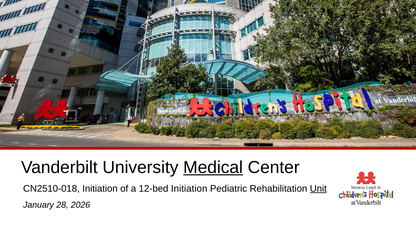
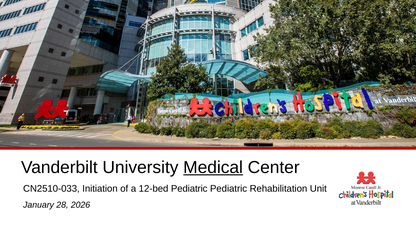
CN2510-018: CN2510-018 -> CN2510-033
12-bed Initiation: Initiation -> Pediatric
Unit underline: present -> none
